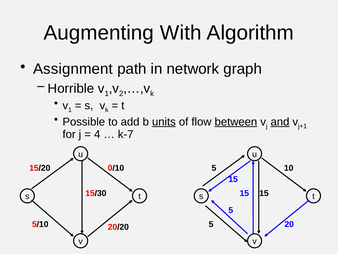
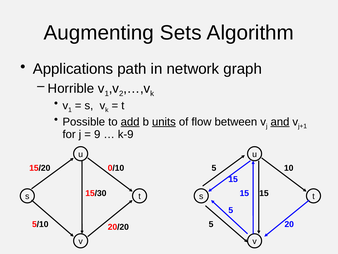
With: With -> Sets
Assignment: Assignment -> Applications
add underline: none -> present
between underline: present -> none
4: 4 -> 9
k-7: k-7 -> k-9
